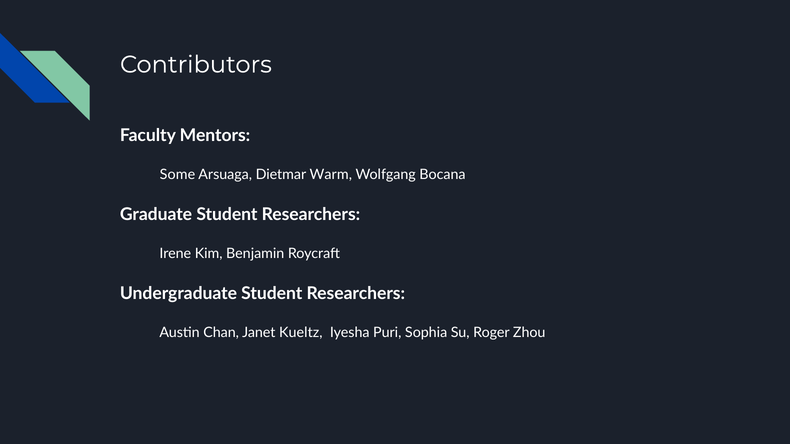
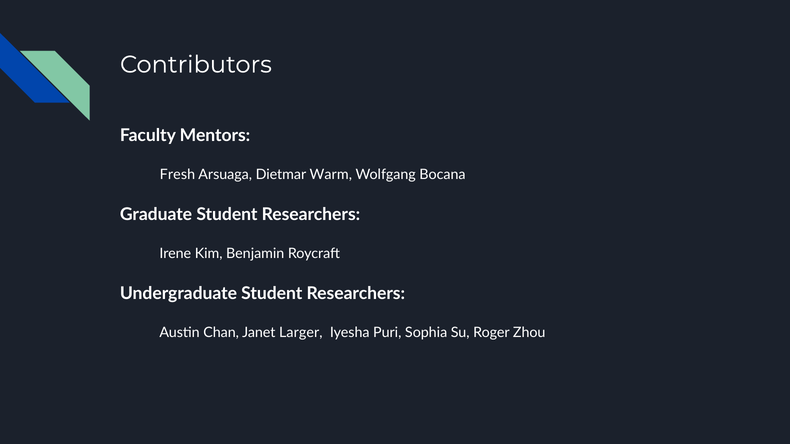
Some: Some -> Fresh
Kueltz: Kueltz -> Larger
